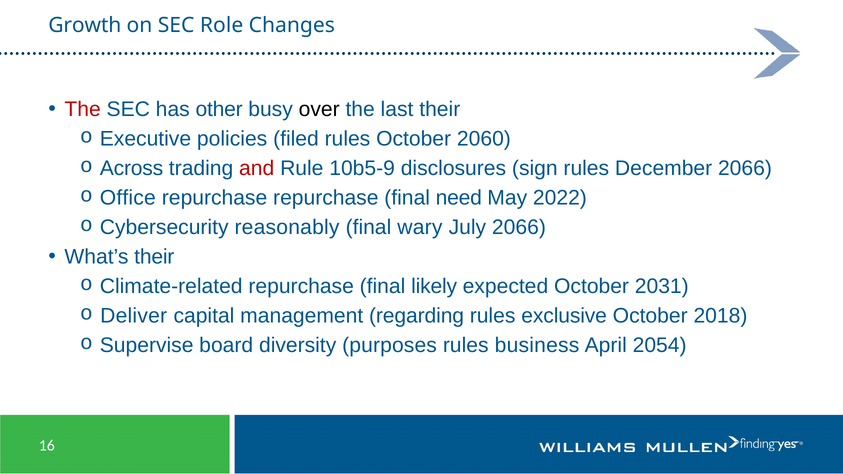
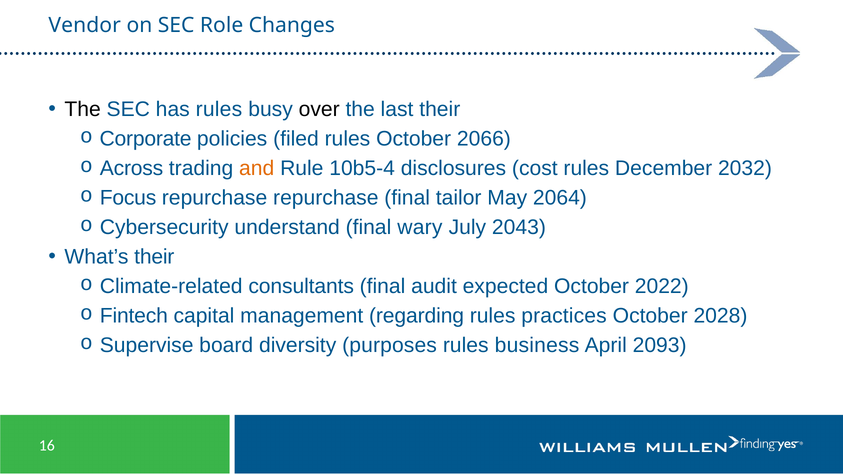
Growth: Growth -> Vendor
The at (83, 109) colour: red -> black
has other: other -> rules
Executive: Executive -> Corporate
2060: 2060 -> 2066
and colour: red -> orange
10b5-9: 10b5-9 -> 10b5-4
sign: sign -> cost
December 2066: 2066 -> 2032
Office: Office -> Focus
need: need -> tailor
2022: 2022 -> 2064
reasonably: reasonably -> understand
July 2066: 2066 -> 2043
Climate-related repurchase: repurchase -> consultants
likely: likely -> audit
2031: 2031 -> 2022
Deliver: Deliver -> Fintech
exclusive: exclusive -> practices
2018: 2018 -> 2028
2054: 2054 -> 2093
